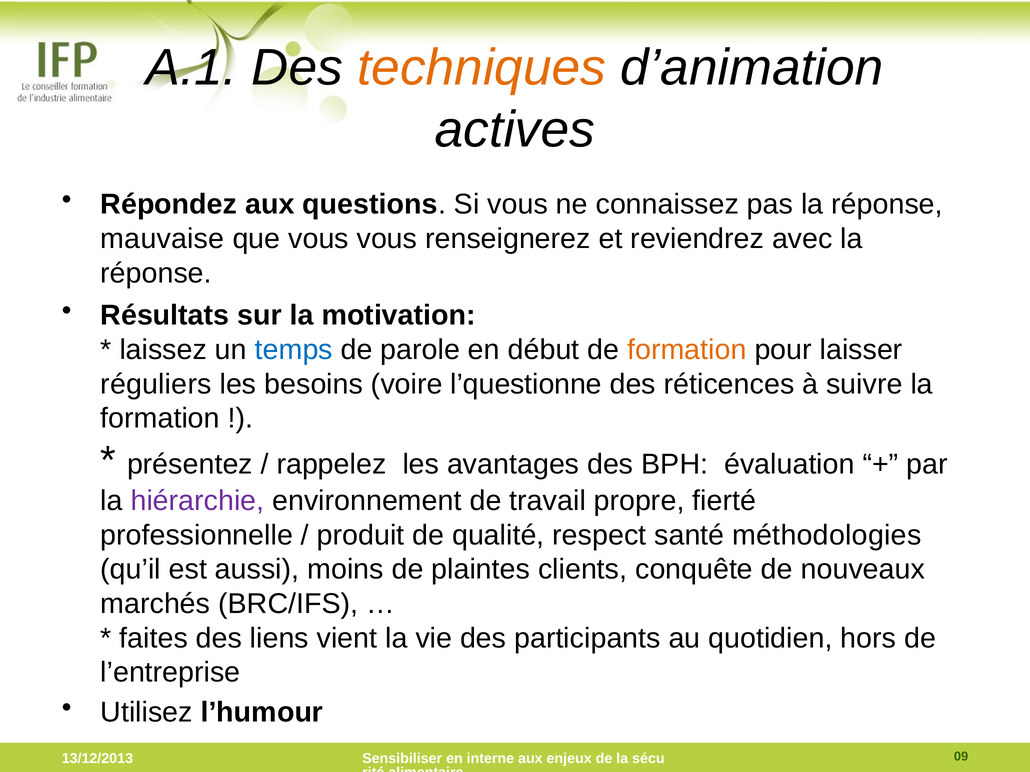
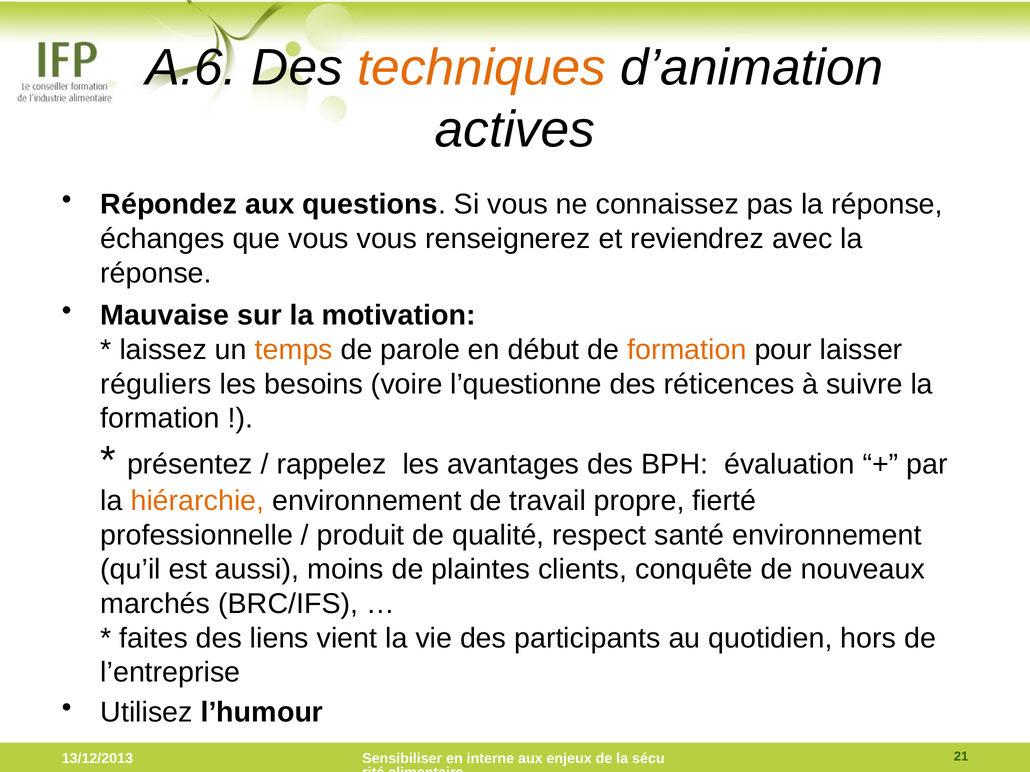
A.1: A.1 -> A.6
mauvaise: mauvaise -> échanges
Résultats: Résultats -> Mauvaise
temps colour: blue -> orange
hiérarchie colour: purple -> orange
santé méthodologies: méthodologies -> environnement
09: 09 -> 21
